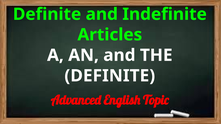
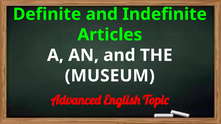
DEFINITE at (110, 76): DEFINITE -> MUSEUM
